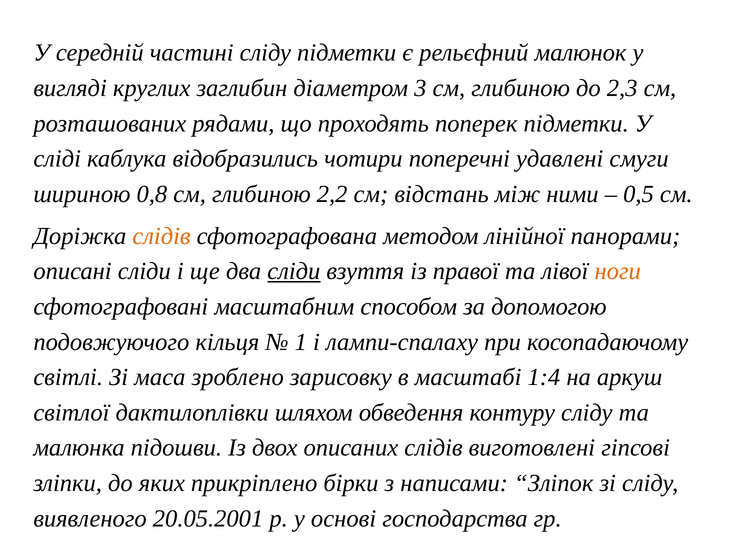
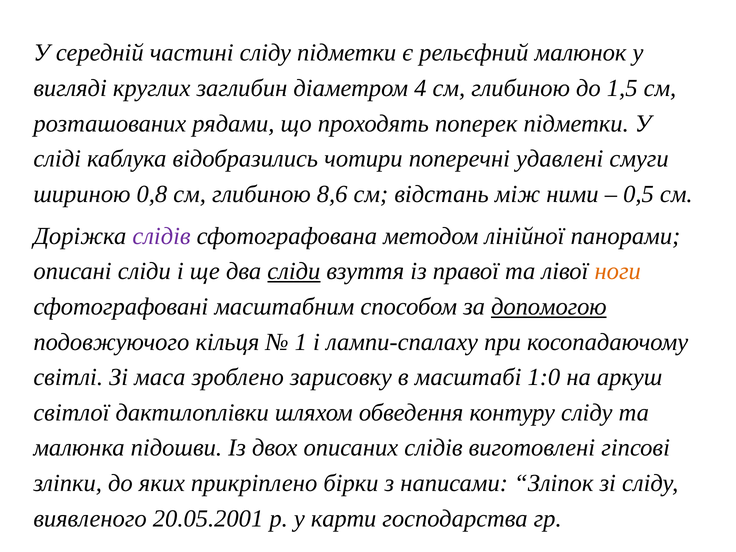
3: 3 -> 4
2,3: 2,3 -> 1,5
2,2: 2,2 -> 8,6
слідів at (161, 236) colour: orange -> purple
допомогою underline: none -> present
1:4: 1:4 -> 1:0
основі: основі -> карти
